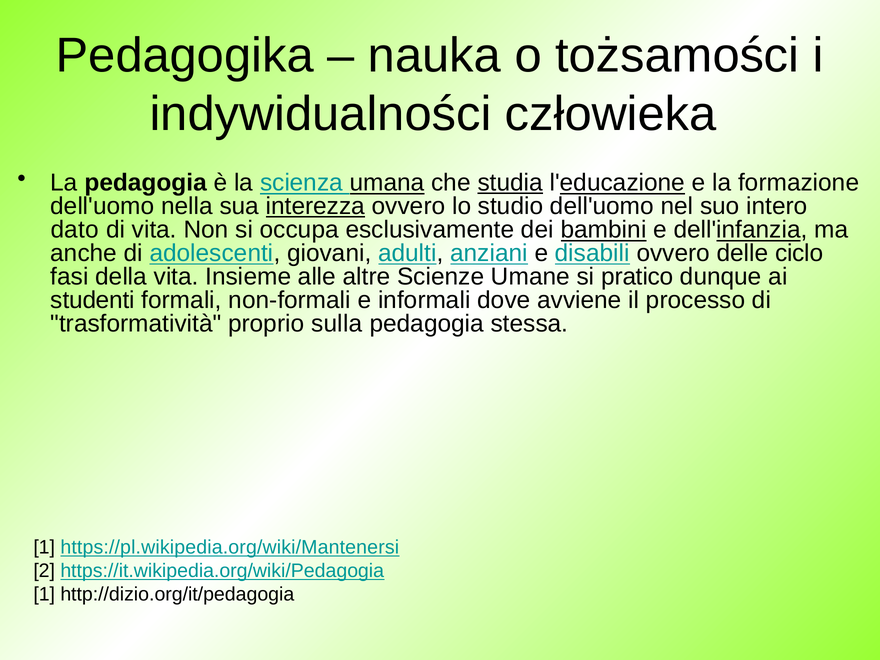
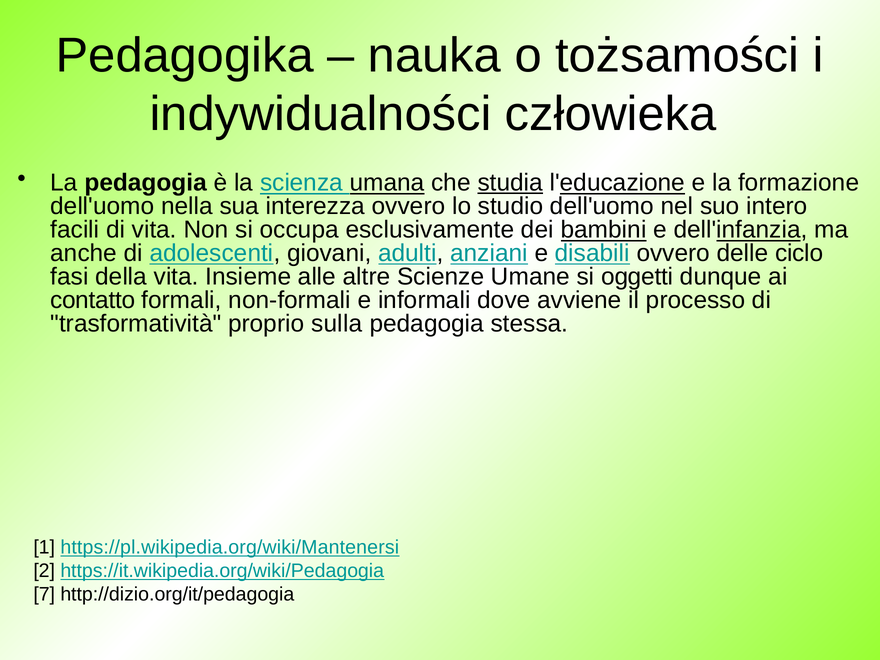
interezza underline: present -> none
dato: dato -> facili
pratico: pratico -> oggetti
studenti: studenti -> contatto
1 at (44, 594): 1 -> 7
